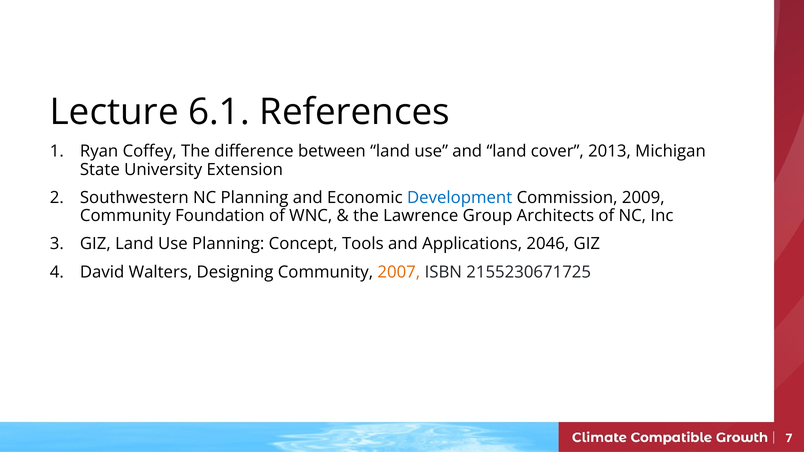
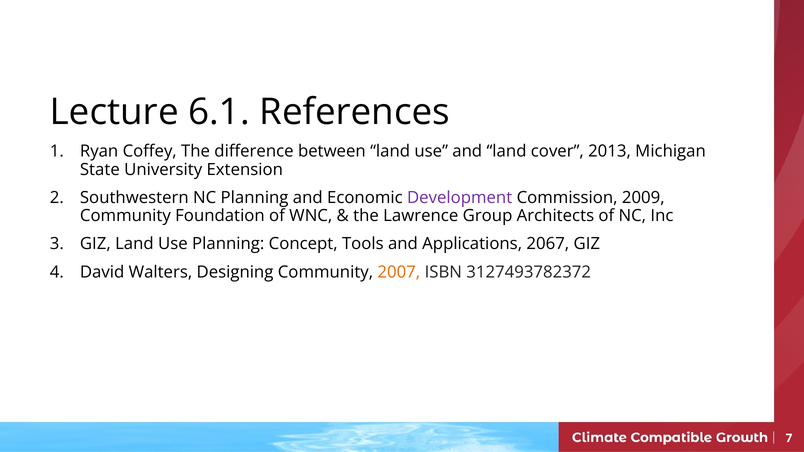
Development colour: blue -> purple
2046: 2046 -> 2067
2155230671725: 2155230671725 -> 3127493782372
